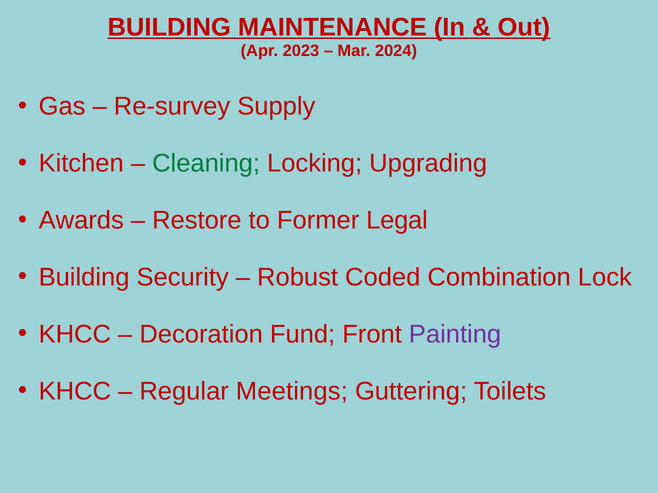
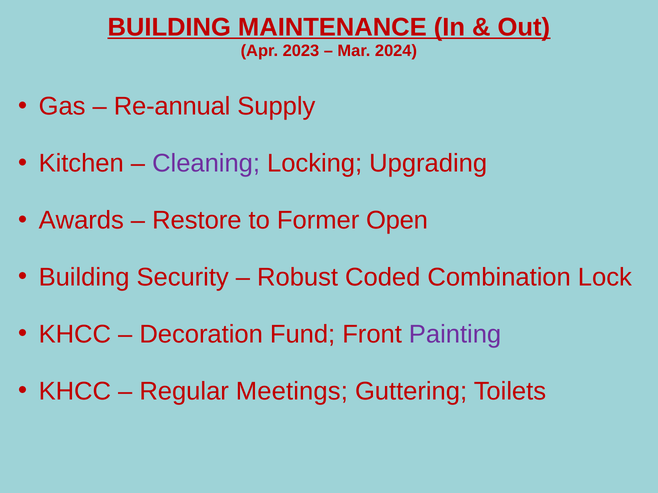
Re-survey: Re-survey -> Re-annual
Cleaning colour: green -> purple
Legal: Legal -> Open
